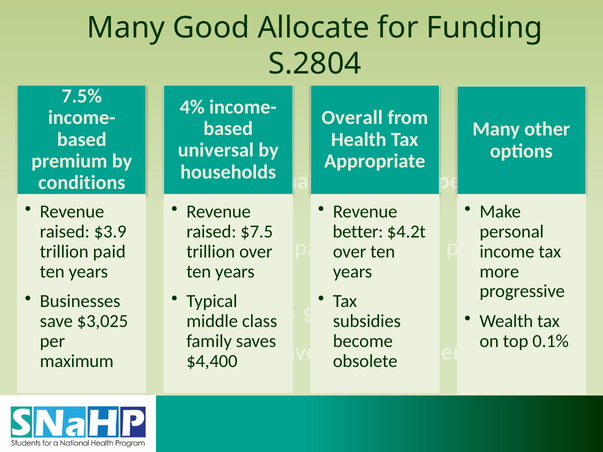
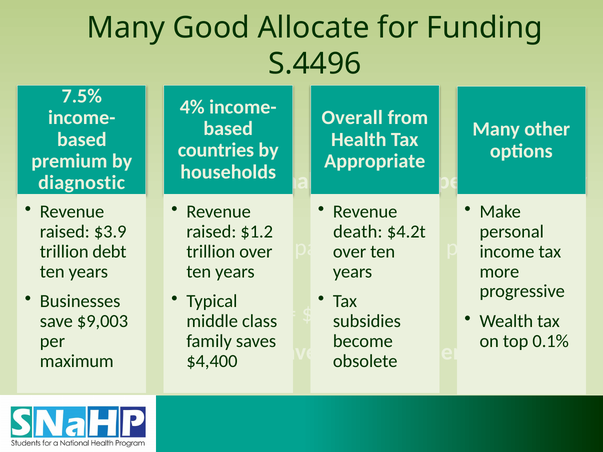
S.2804: S.2804 -> S.4496
universal: universal -> countries
conditions: conditions -> diagnostic
$7.5: $7.5 -> $1.2
better: better -> death
trillion paid: paid -> debt
$3,025: $3,025 -> $9,003
